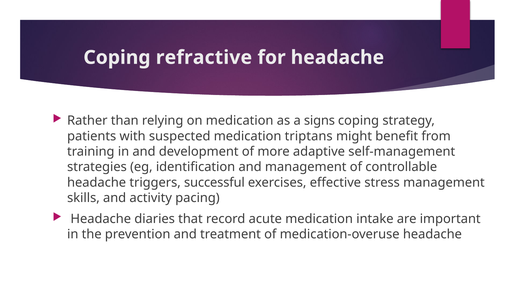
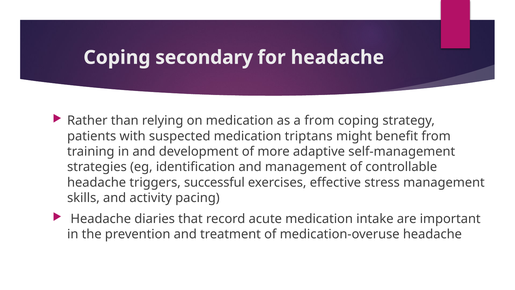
refractive: refractive -> secondary
a signs: signs -> from
